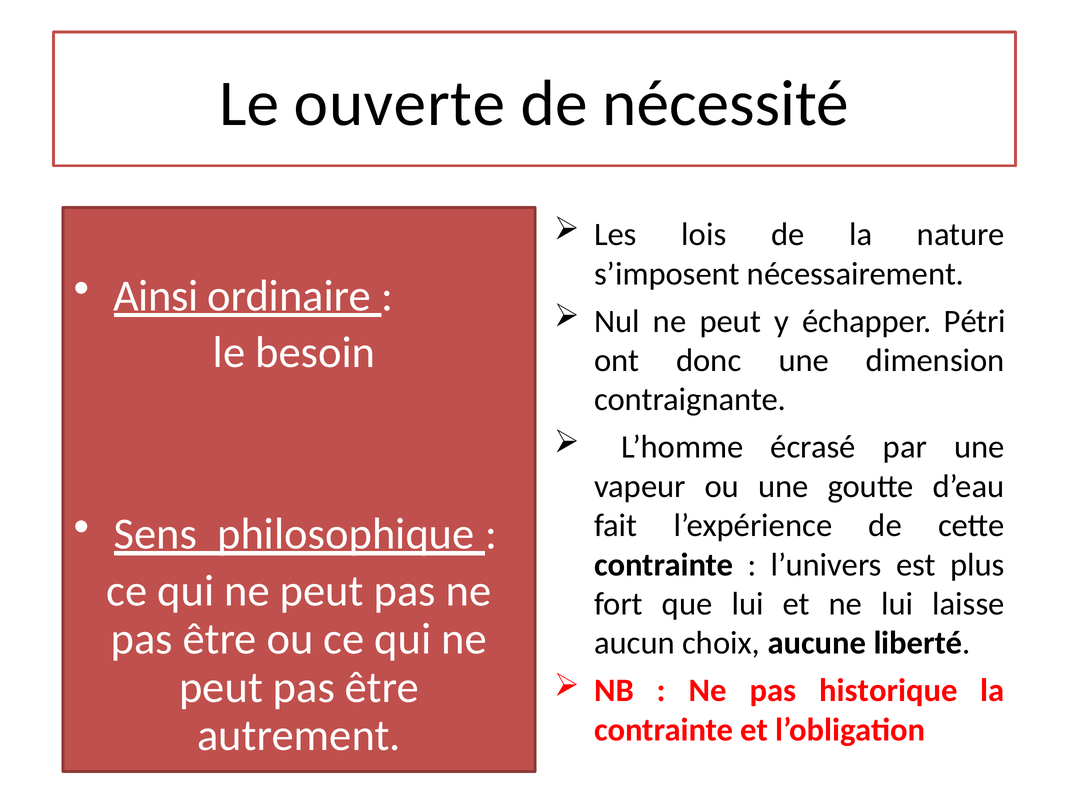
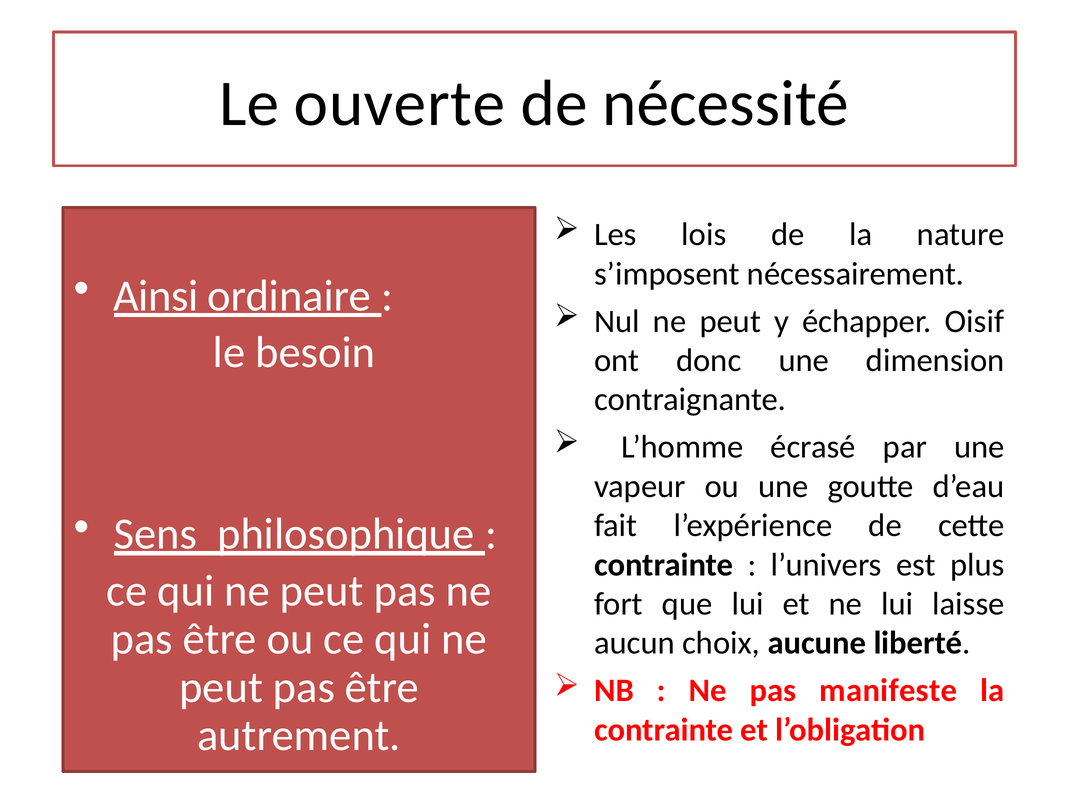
Pétri: Pétri -> Oisif
historique: historique -> manifeste
